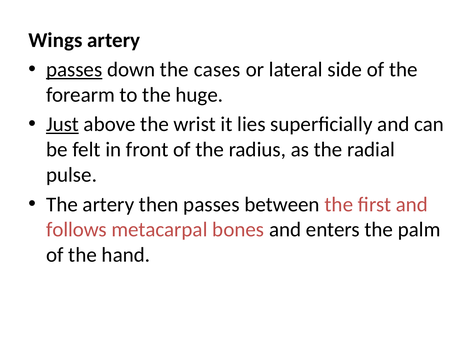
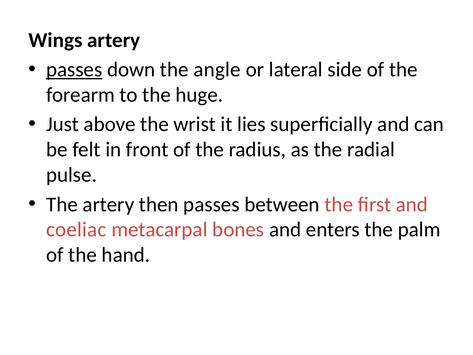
cases: cases -> angle
Just underline: present -> none
follows: follows -> coeliac
